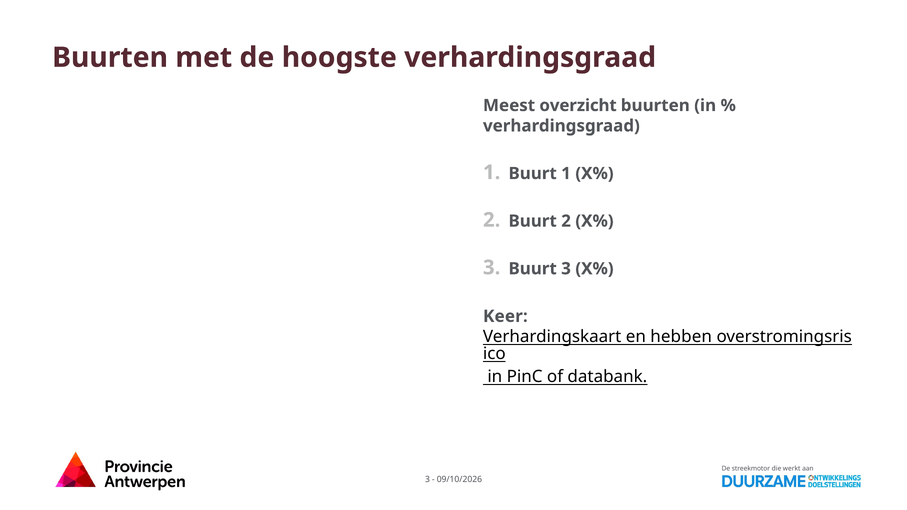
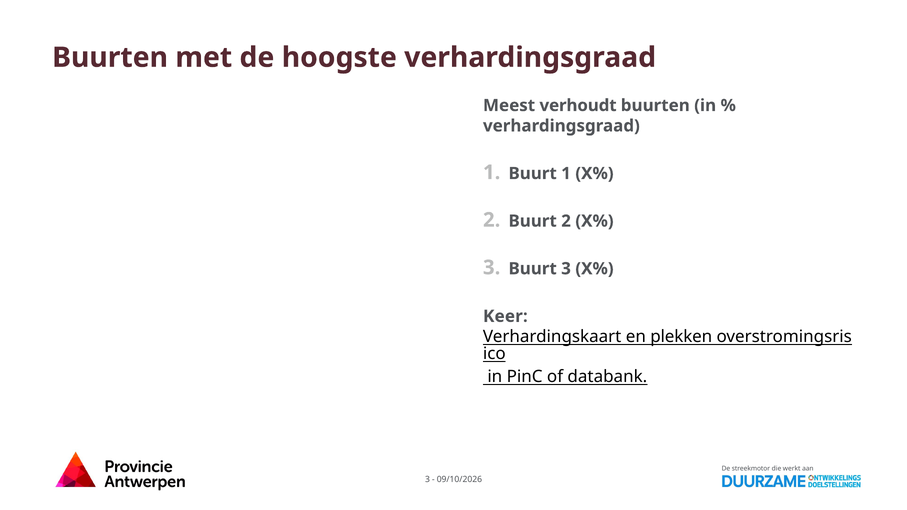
overzicht: overzicht -> verhoudt
hebben: hebben -> plekken
